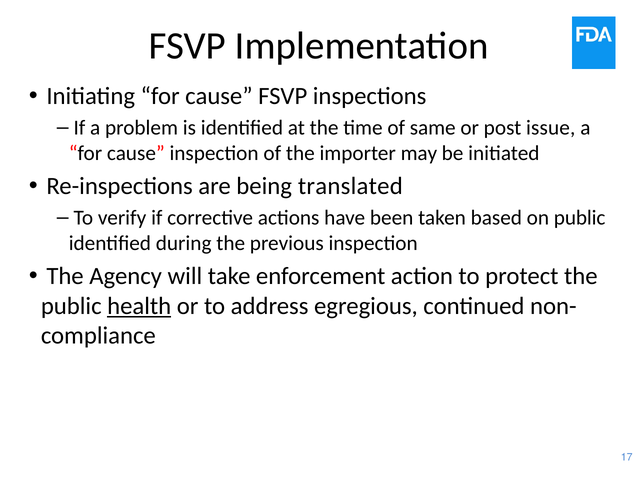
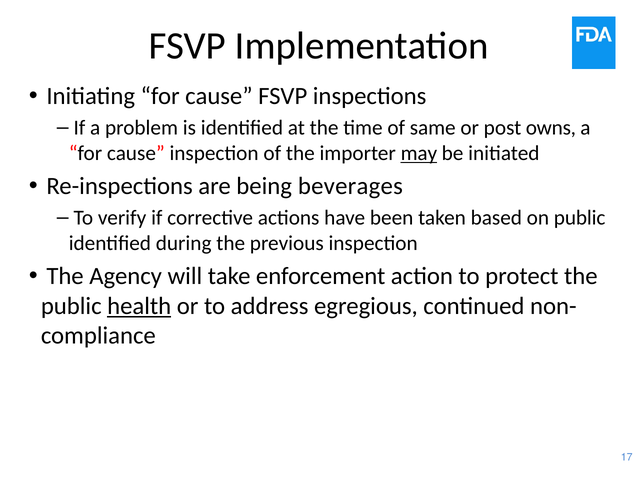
issue: issue -> owns
may underline: none -> present
translated: translated -> beverages
